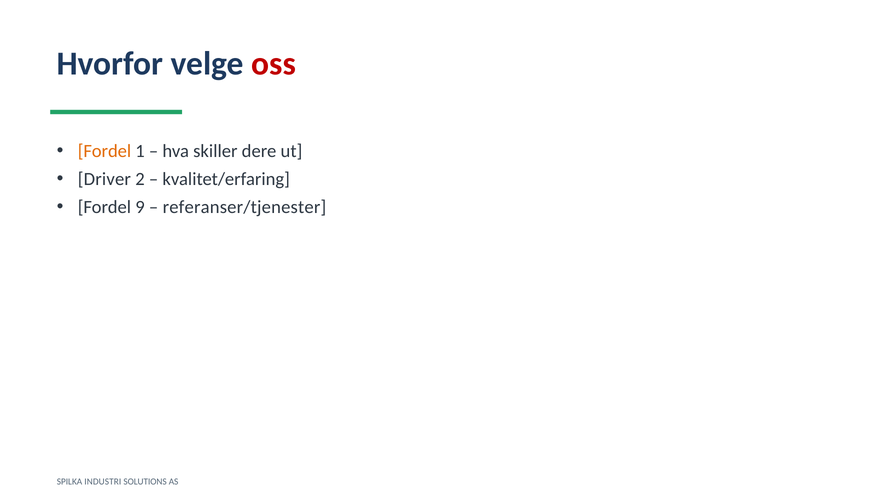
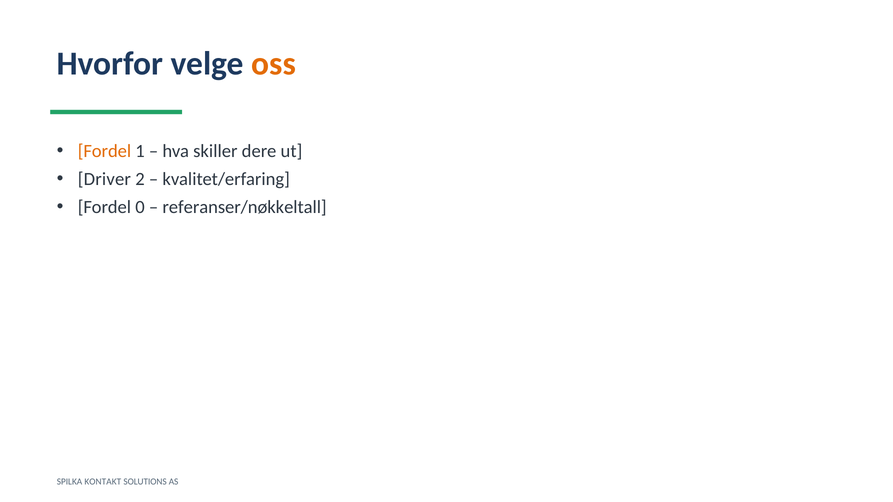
oss colour: red -> orange
9: 9 -> 0
referanser/tjenester: referanser/tjenester -> referanser/nøkkeltall
INDUSTRI: INDUSTRI -> KONTAKT
